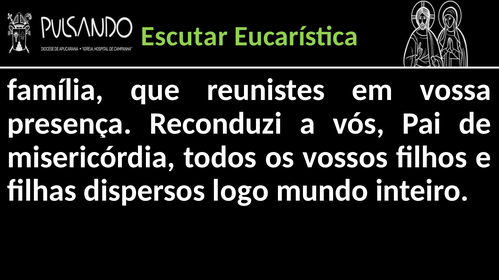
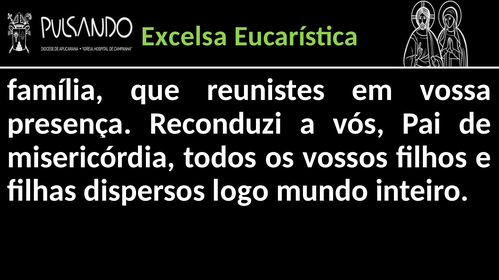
Escutar: Escutar -> Excelsa
